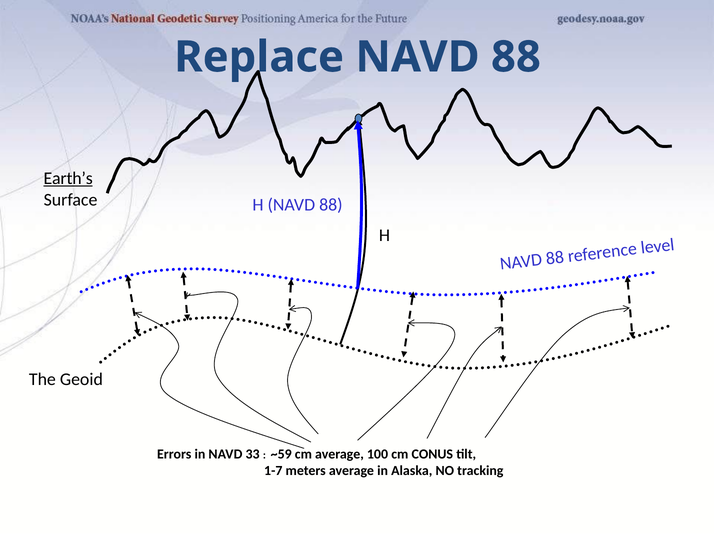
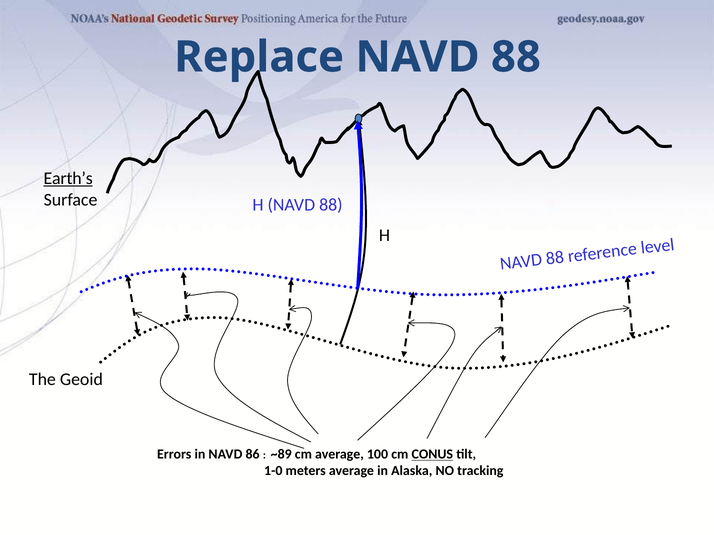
33: 33 -> 86
~59: ~59 -> ~89
CONUS underline: none -> present
1-7: 1-7 -> 1-0
